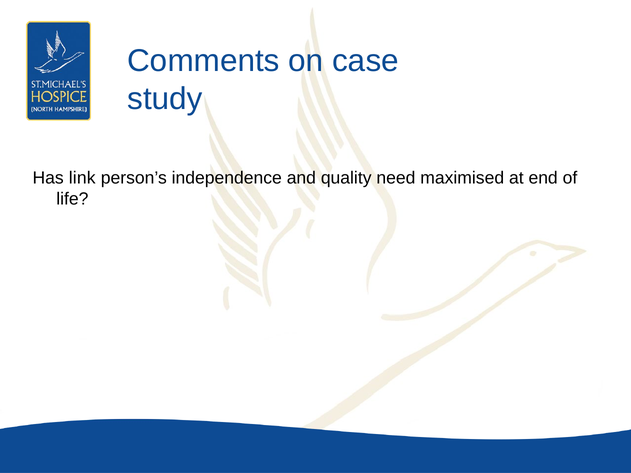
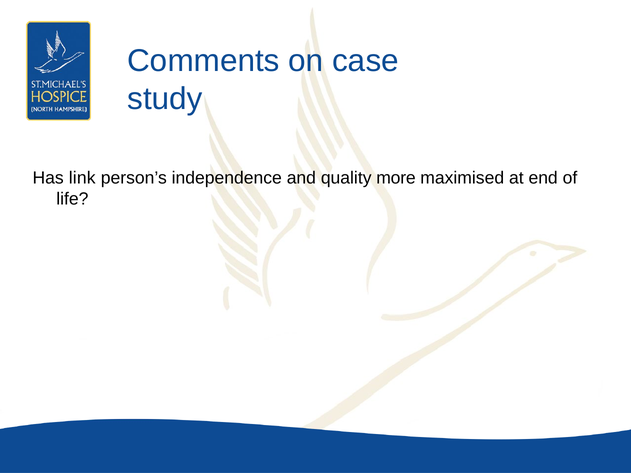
need: need -> more
